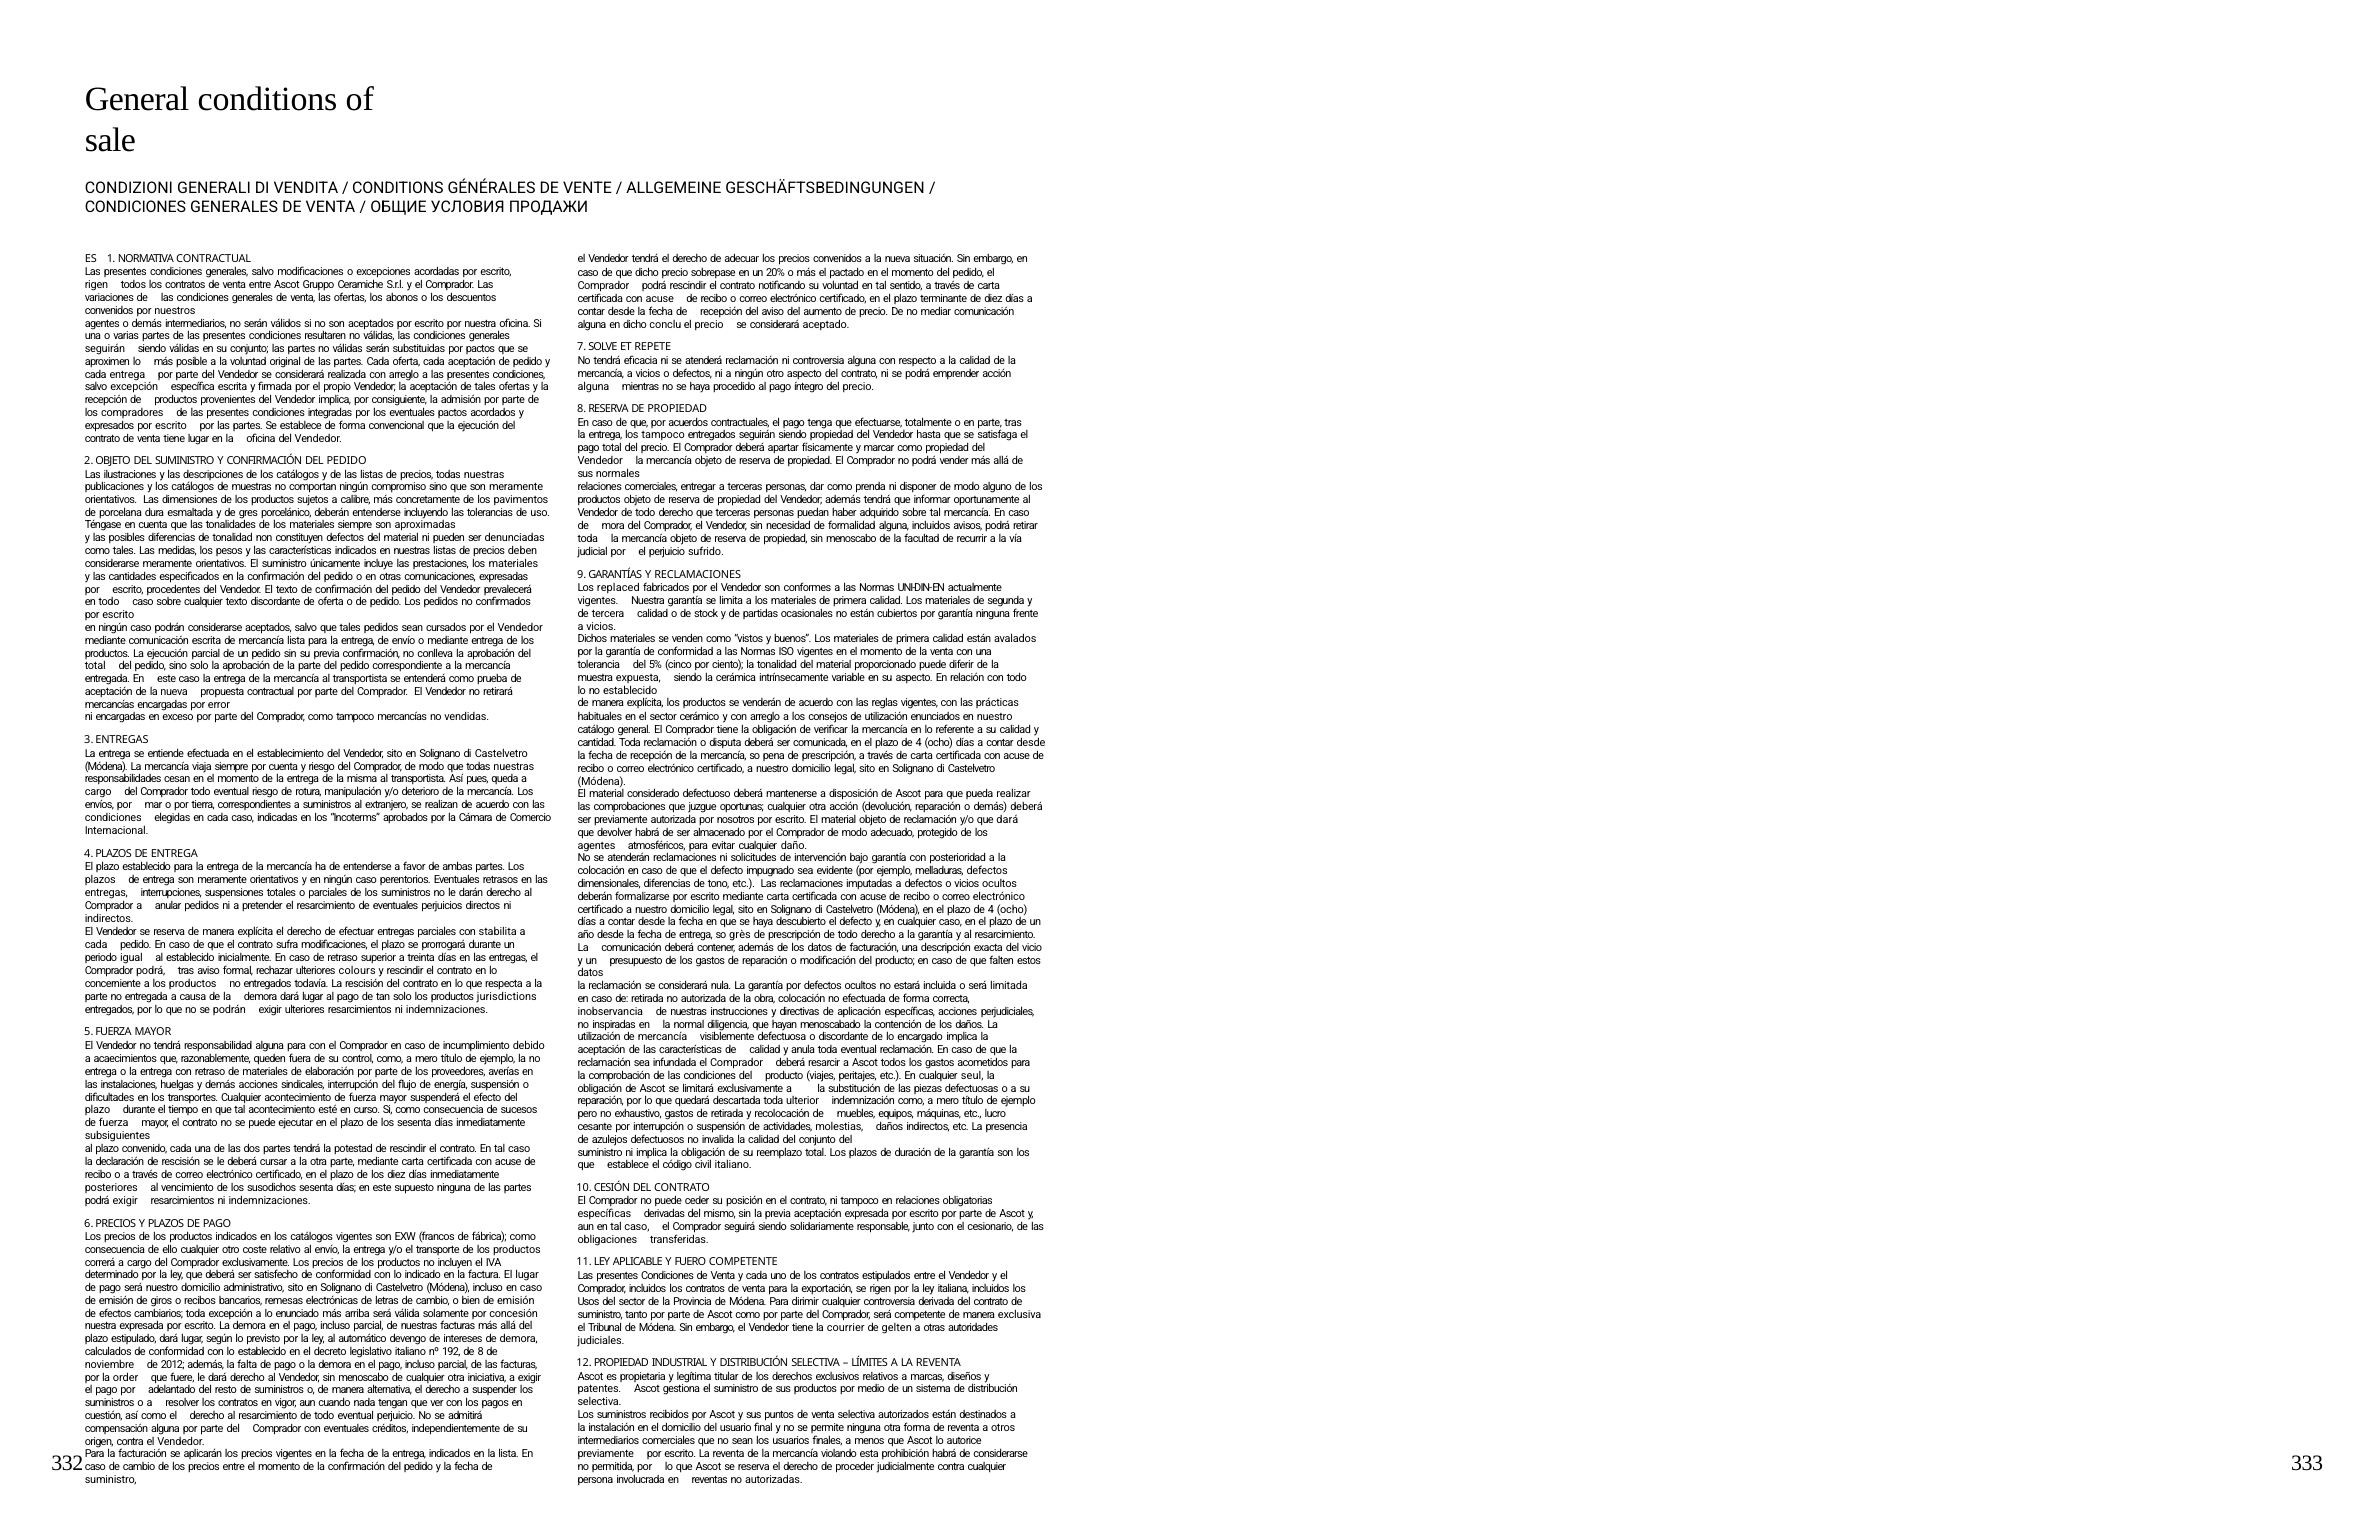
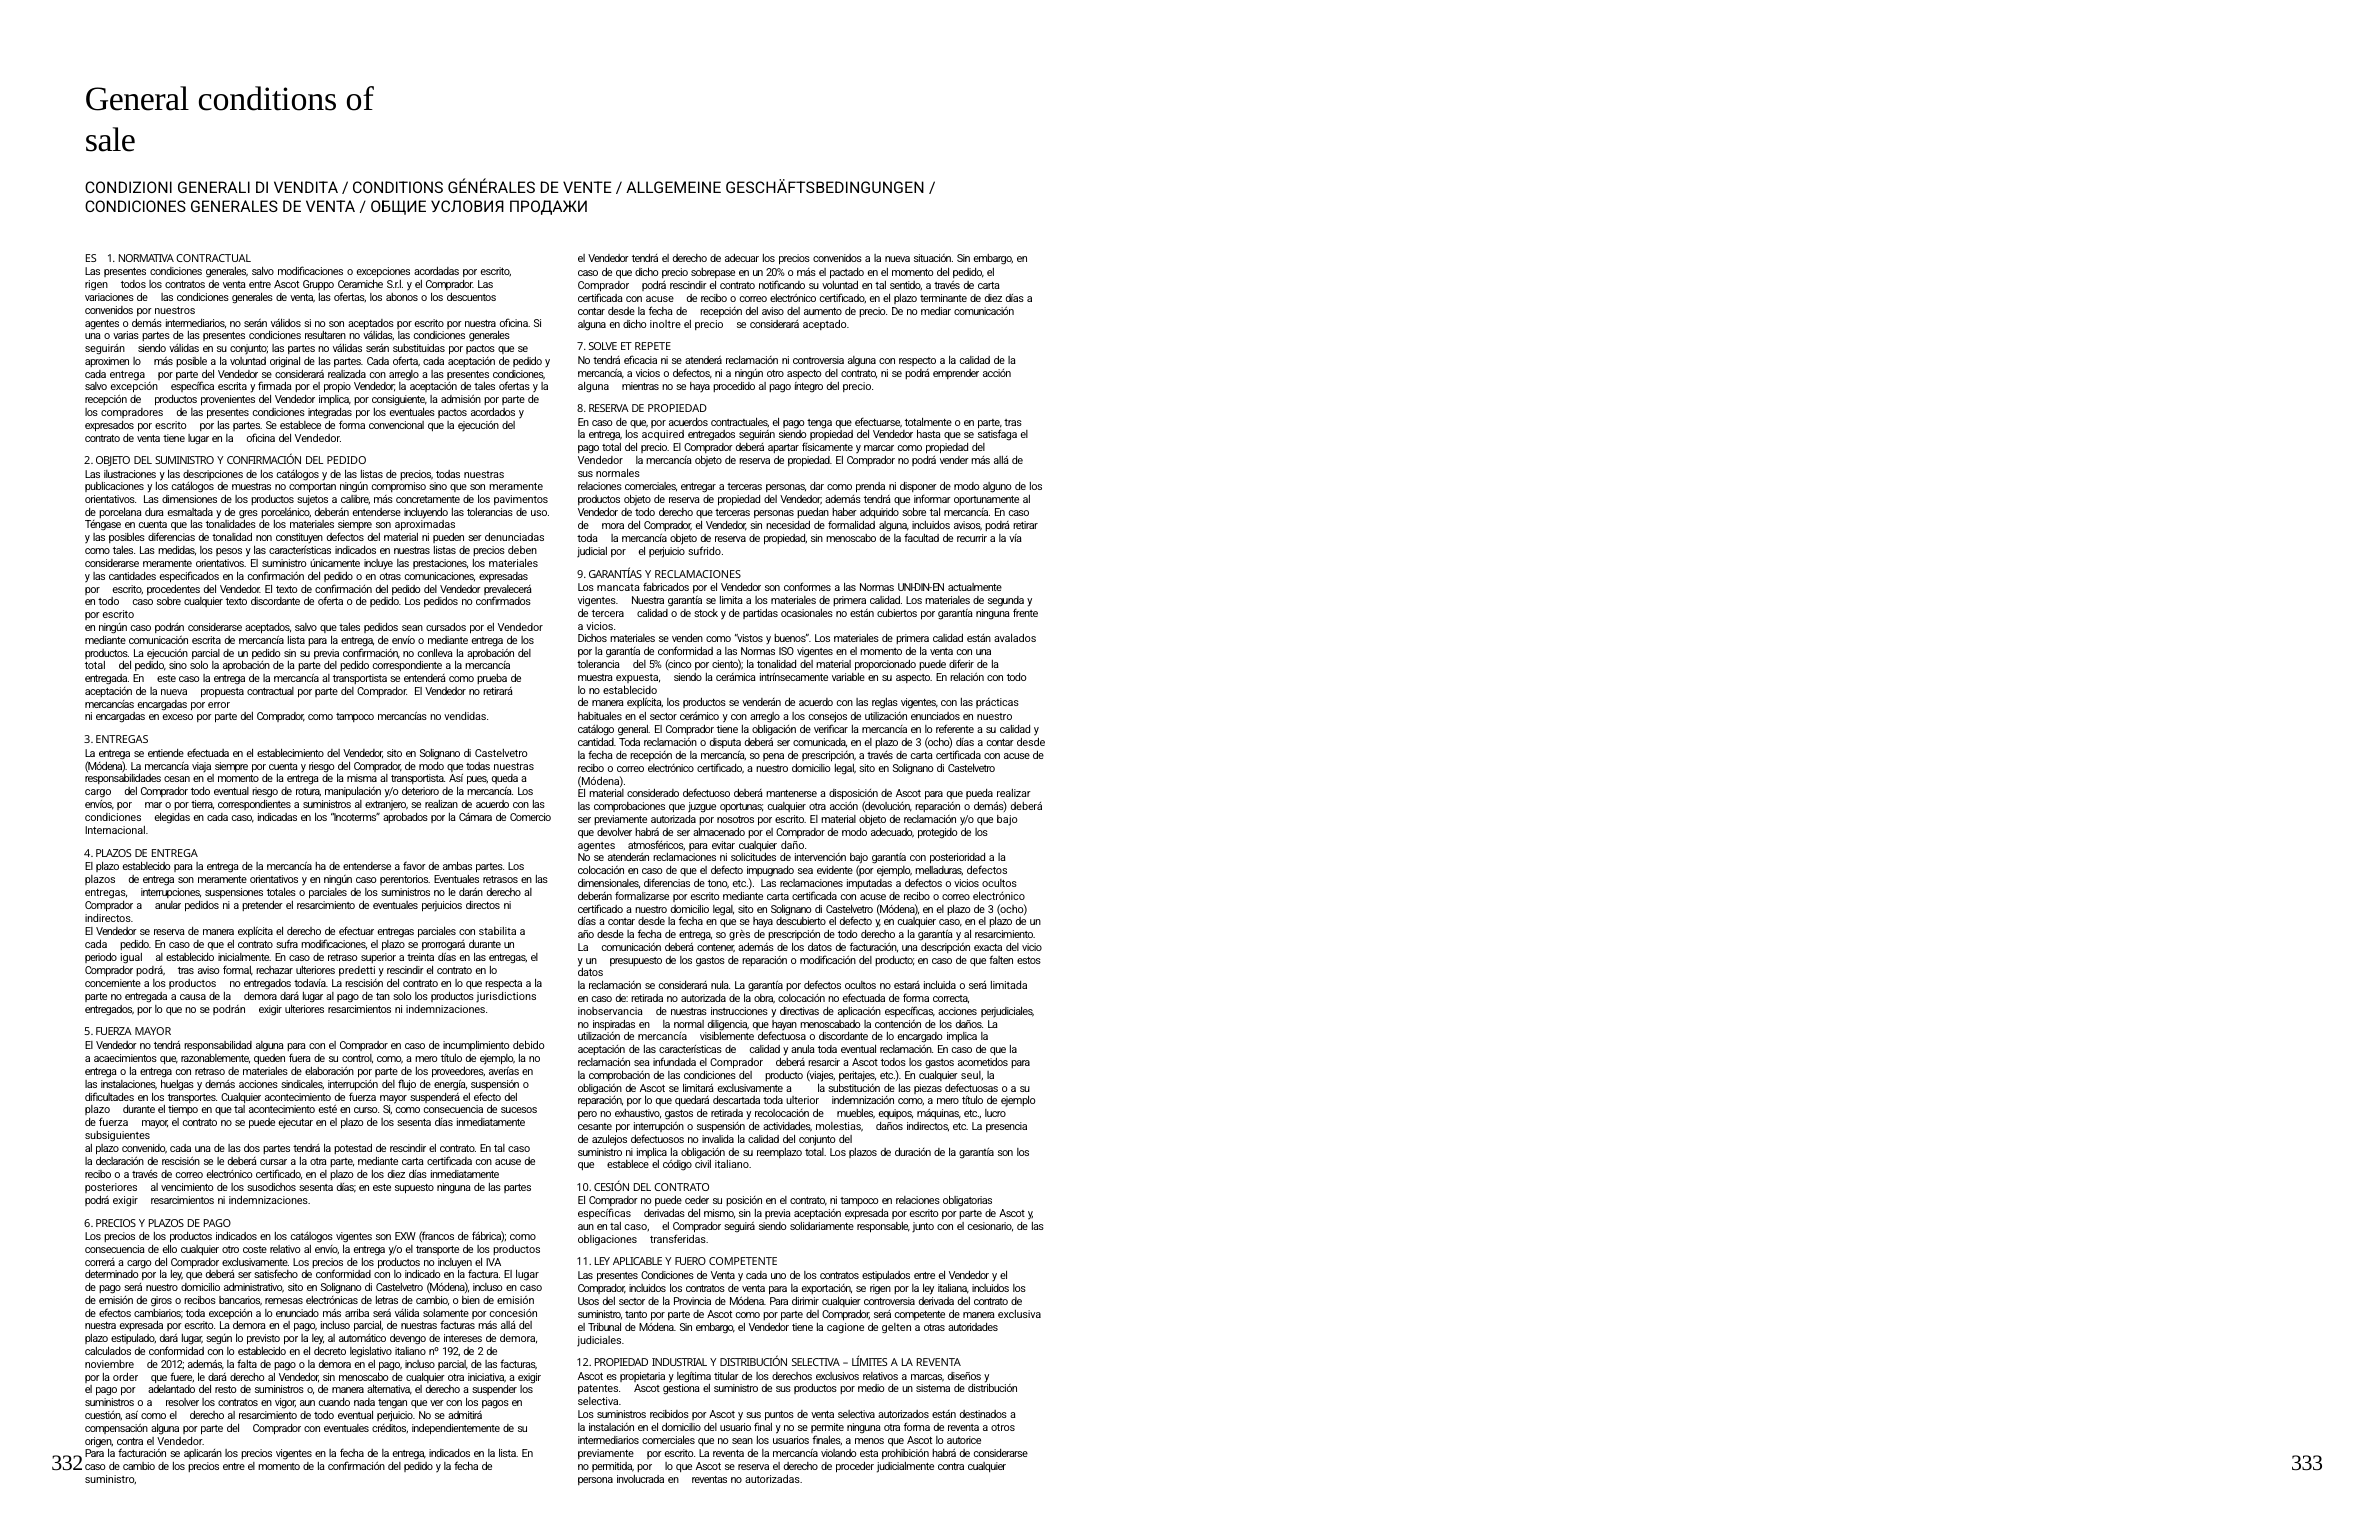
conclu: conclu -> inoltre
los tampoco: tampoco -> acquired
replaced: replaced -> mancata
4 at (919, 743): 4 -> 3
que dará: dará -> bajo
4 at (991, 909): 4 -> 3
colours: colours -> predetti
courrier: courrier -> cagione
8: 8 -> 2
